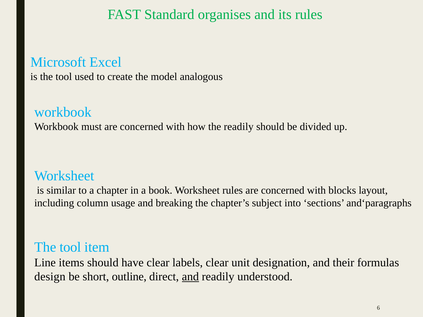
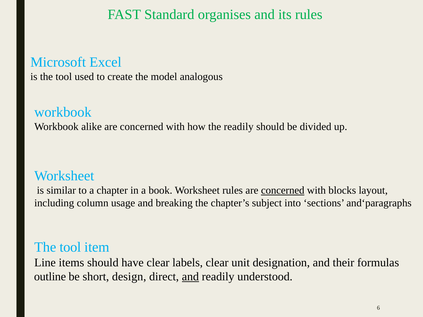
must: must -> alike
concerned at (283, 191) underline: none -> present
design: design -> outline
outline: outline -> design
